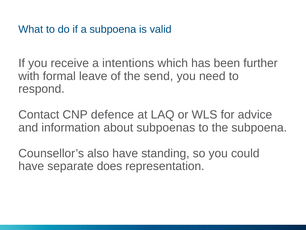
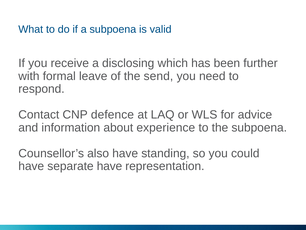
intentions: intentions -> disclosing
subpoenas: subpoenas -> experience
separate does: does -> have
